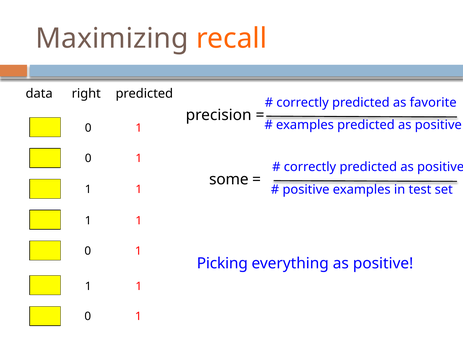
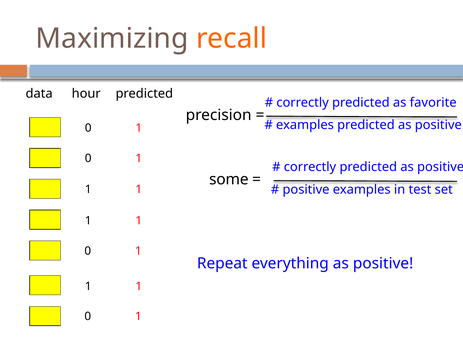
right: right -> hour
Picking: Picking -> Repeat
